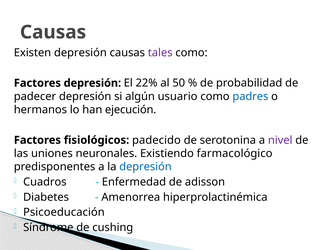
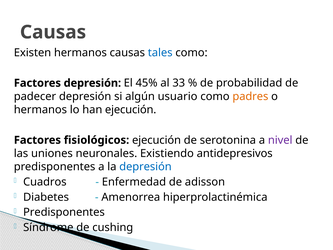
Existen depresión: depresión -> hermanos
tales colour: purple -> blue
22%: 22% -> 45%
50: 50 -> 33
padres colour: blue -> orange
fisiológicos padecido: padecido -> ejecución
farmacológico: farmacológico -> antidepresivos
Psicoeducación at (64, 212): Psicoeducación -> Predisponentes
